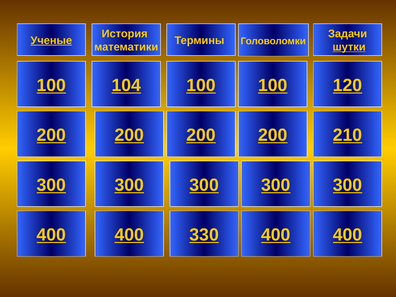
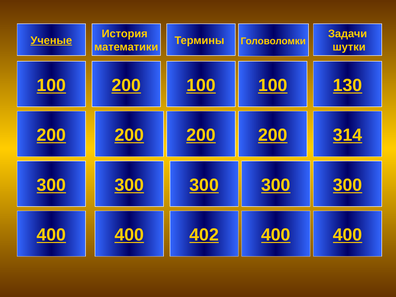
шутки underline: present -> none
104 at (126, 85): 104 -> 200
120: 120 -> 130
210: 210 -> 314
330: 330 -> 402
